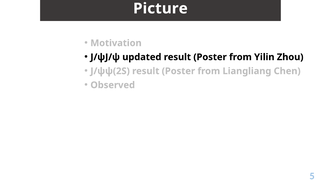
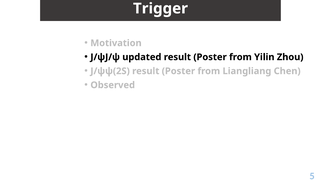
Picture: Picture -> Trigger
